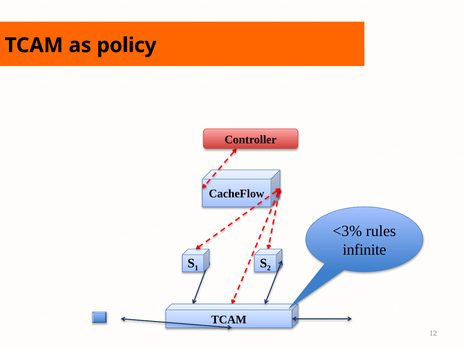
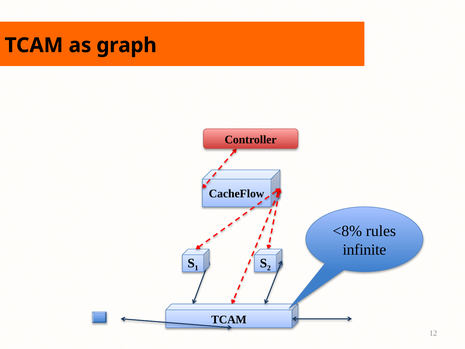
policy: policy -> graph
<3%: <3% -> <8%
